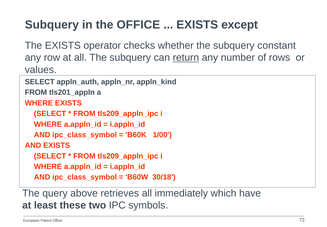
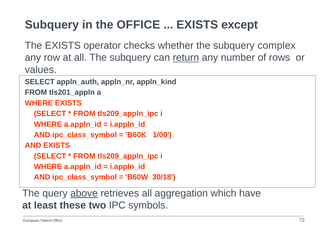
constant: constant -> complex
above underline: none -> present
immediately: immediately -> aggregation
